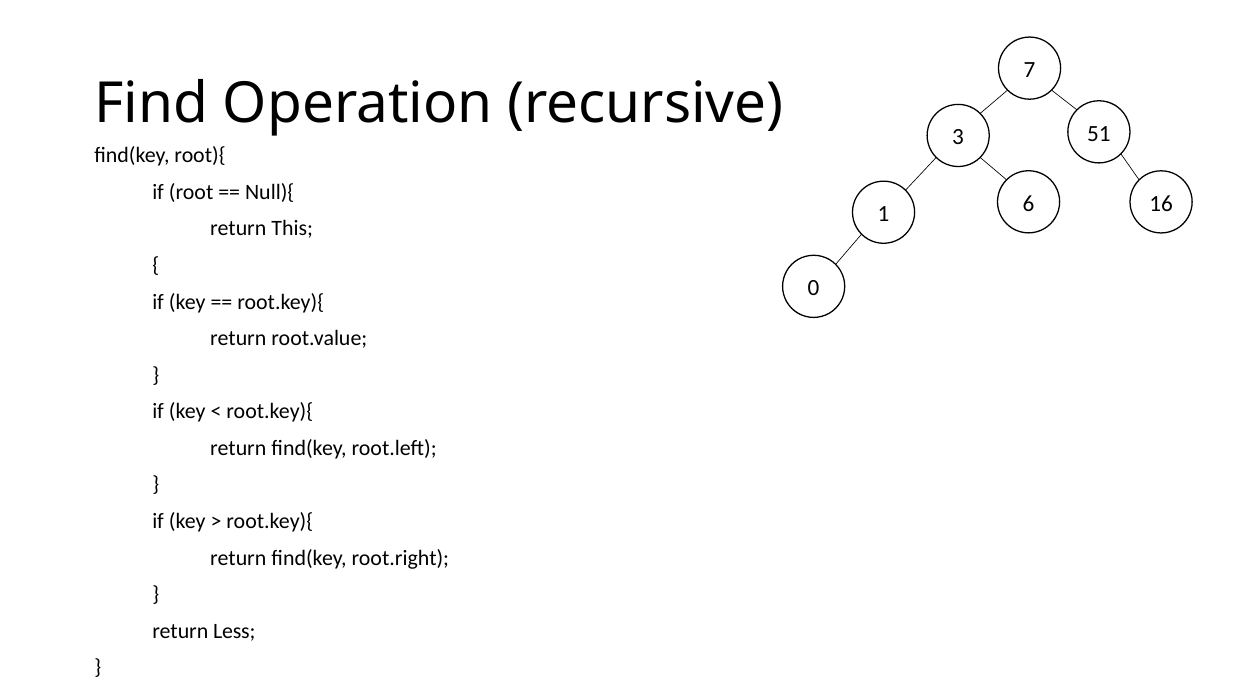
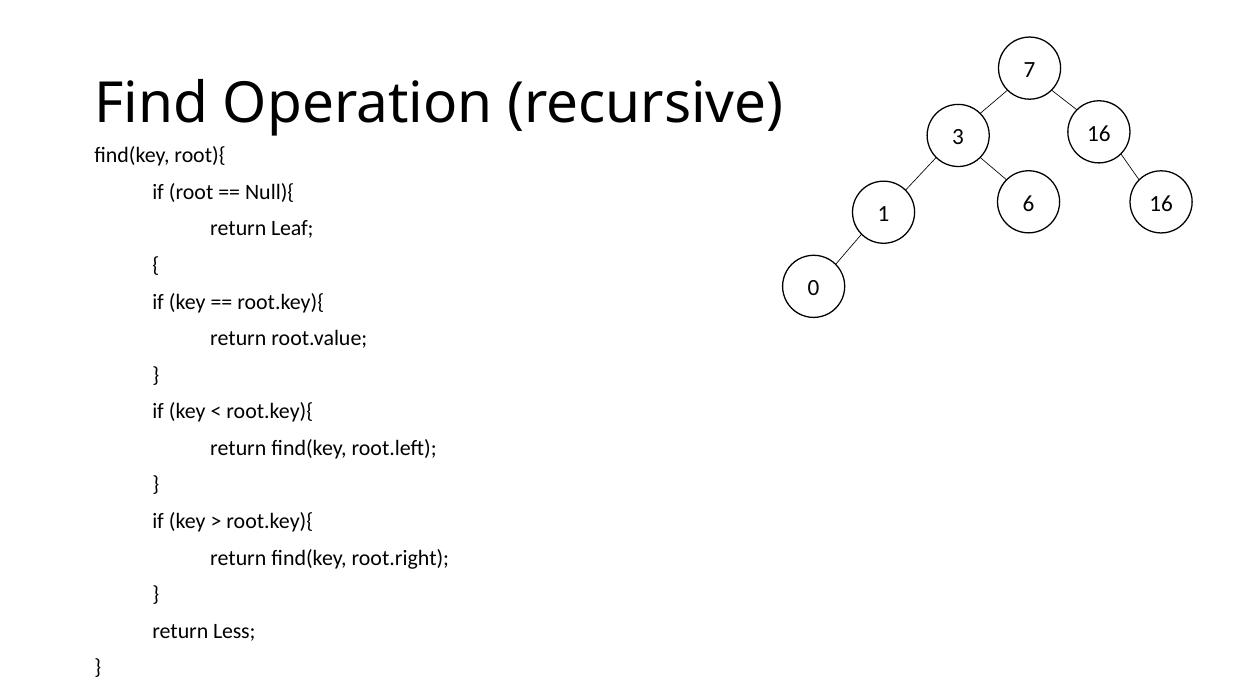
3 51: 51 -> 16
This: This -> Leaf
